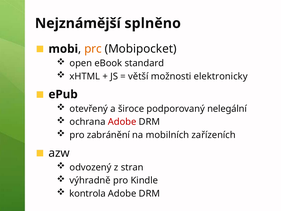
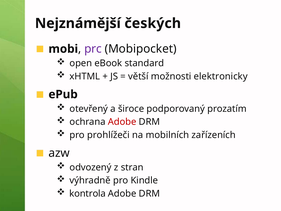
splněno: splněno -> českých
prc colour: orange -> purple
nelegální: nelegální -> prozatím
zabránění: zabránění -> prohlížeči
